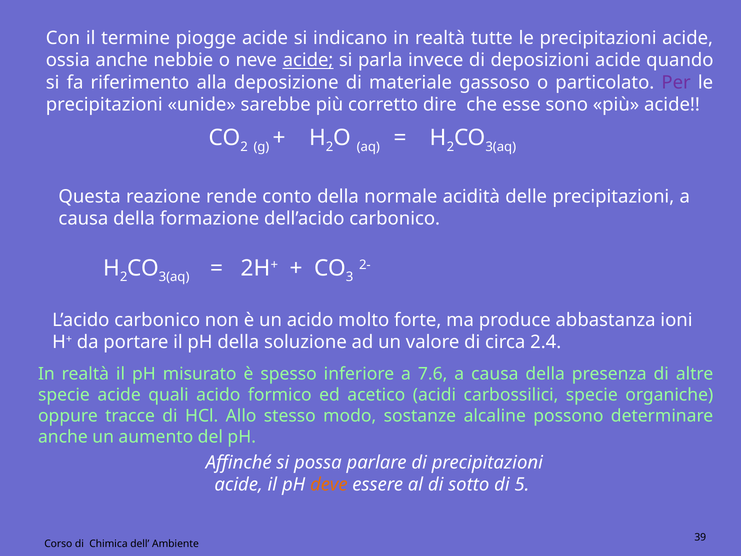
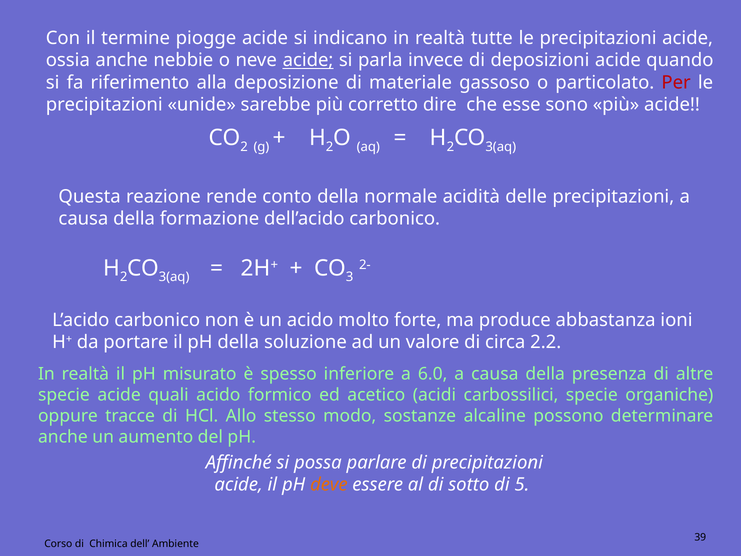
Per colour: purple -> red
2.4: 2.4 -> 2.2
7.6: 7.6 -> 6.0
